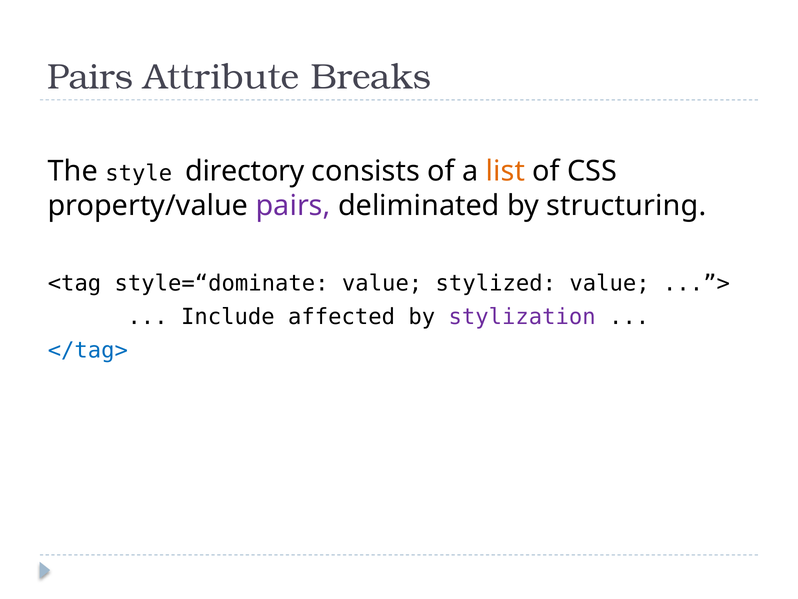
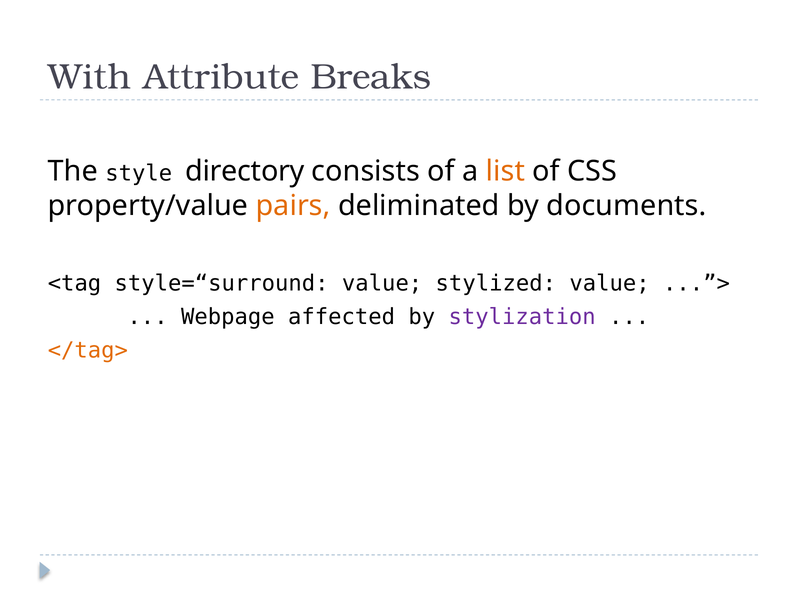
Pairs at (90, 77): Pairs -> With
pairs at (293, 205) colour: purple -> orange
structuring: structuring -> documents
style=“dominate: style=“dominate -> style=“surround
Include: Include -> Webpage
</tag> colour: blue -> orange
